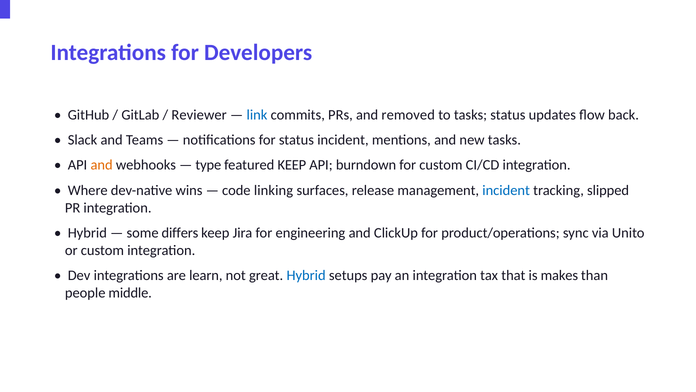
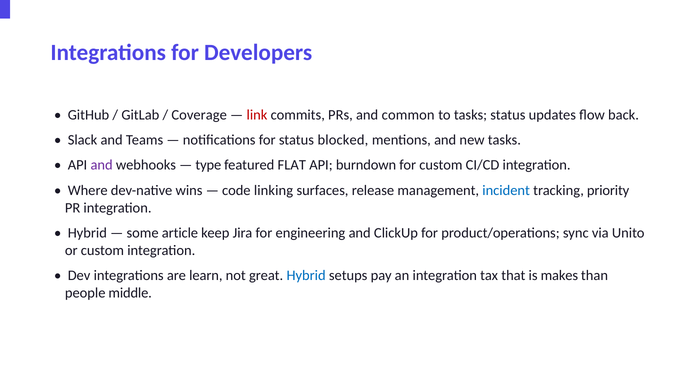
Reviewer: Reviewer -> Coverage
link colour: blue -> red
removed: removed -> common
status incident: incident -> blocked
and at (102, 165) colour: orange -> purple
featured KEEP: KEEP -> FLAT
slipped: slipped -> priority
differs: differs -> article
